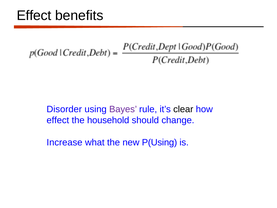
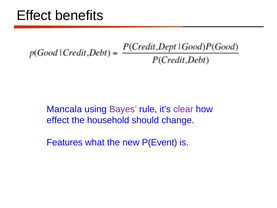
Disorder: Disorder -> Mancala
clear colour: black -> purple
Increase: Increase -> Features
P(Using: P(Using -> P(Event
